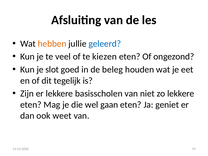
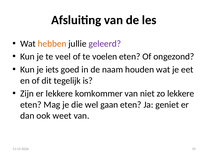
geleerd colour: blue -> purple
kiezen: kiezen -> voelen
slot: slot -> iets
beleg: beleg -> naam
basisscholen: basisscholen -> komkommer
